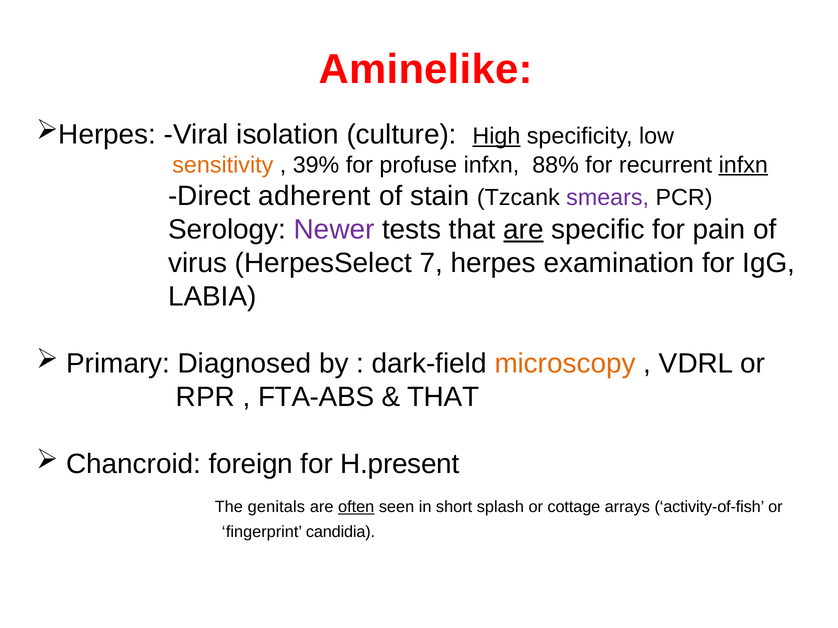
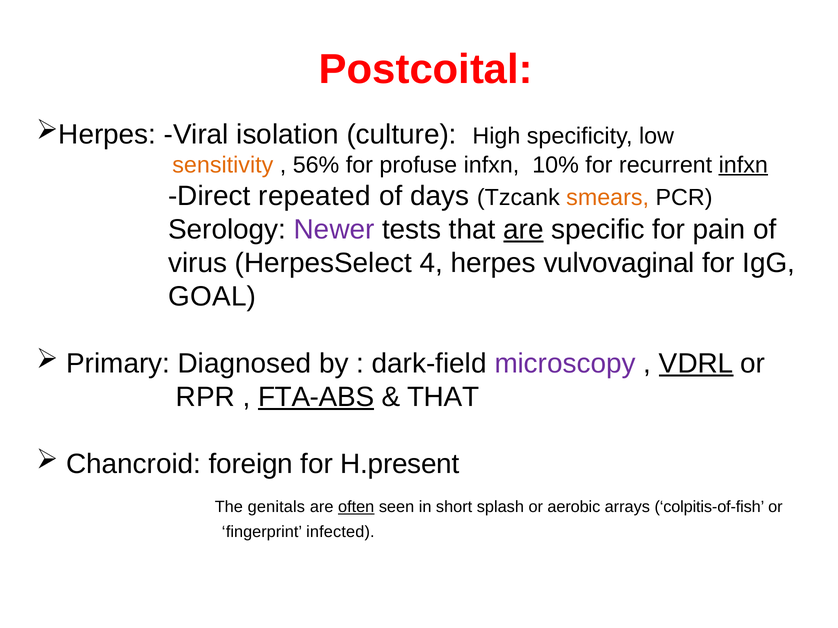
Aminelike: Aminelike -> Postcoital
High underline: present -> none
39%: 39% -> 56%
88%: 88% -> 10%
adherent: adherent -> repeated
stain: stain -> days
smears colour: purple -> orange
7: 7 -> 4
examination: examination -> vulvovaginal
LABIA: LABIA -> GOAL
microscopy colour: orange -> purple
VDRL underline: none -> present
FTA-ABS underline: none -> present
cottage: cottage -> aerobic
activity-of-fish: activity-of-fish -> colpitis-of-fish
candidia: candidia -> infected
